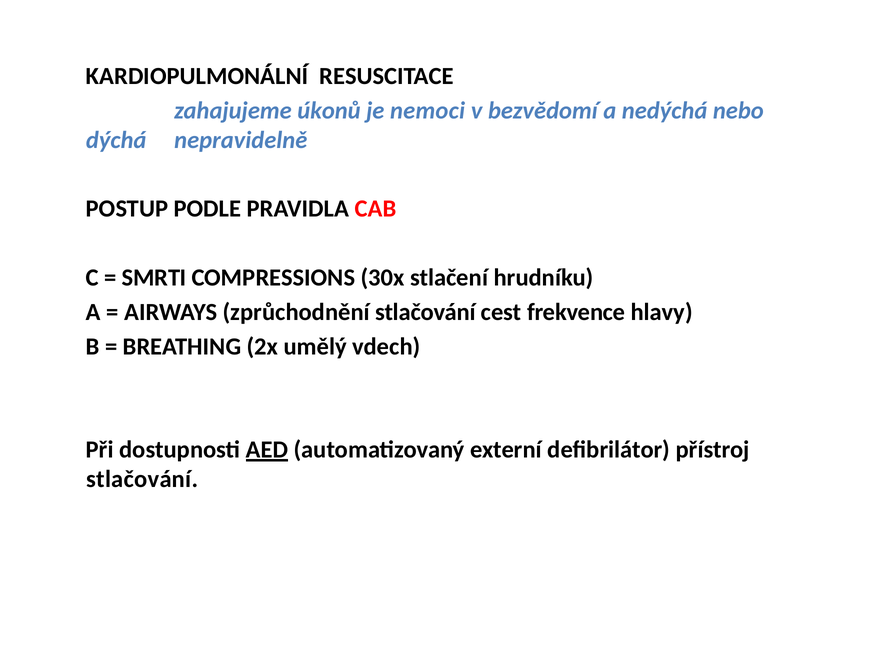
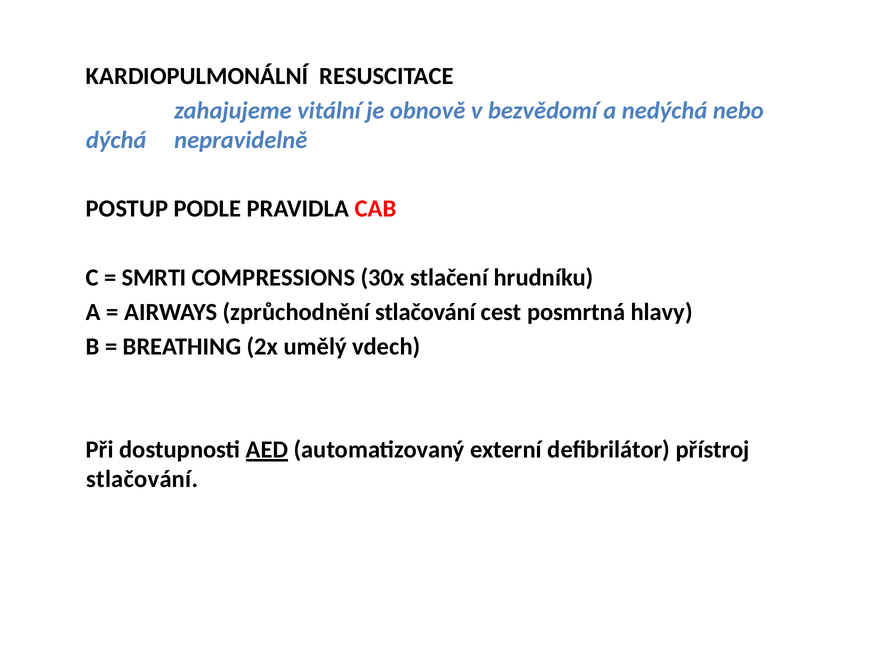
úkonů: úkonů -> vitální
nemoci: nemoci -> obnově
frekvence: frekvence -> posmrtná
